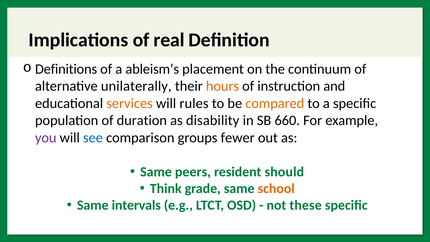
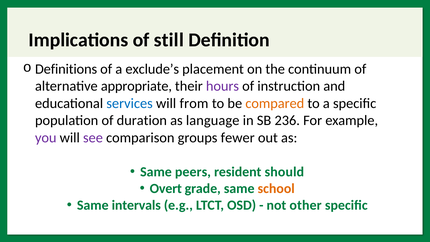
real: real -> still
ableism’s: ableism’s -> exclude’s
unilaterally: unilaterally -> appropriate
hours colour: orange -> purple
services colour: orange -> blue
rules: rules -> from
disability: disability -> language
660: 660 -> 236
see colour: blue -> purple
Think: Think -> Overt
these: these -> other
